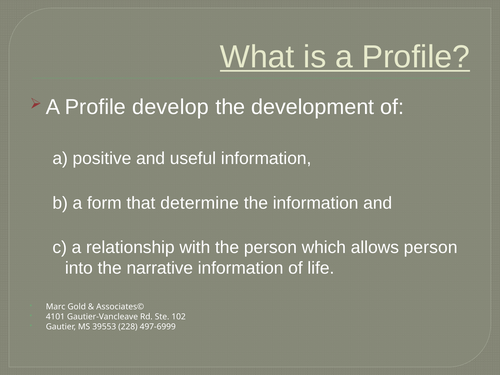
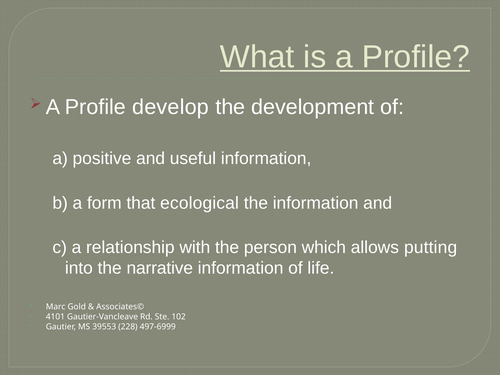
determine: determine -> ecological
allows person: person -> putting
